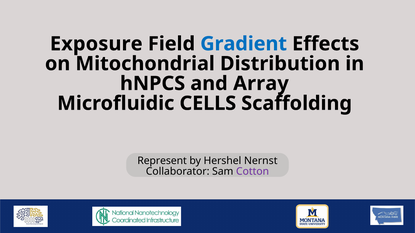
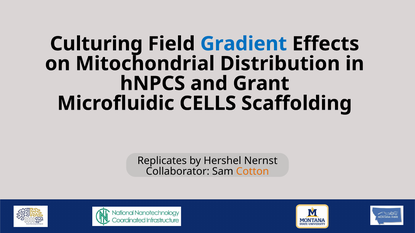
Exposure: Exposure -> Culturing
Array: Array -> Grant
Represent: Represent -> Replicates
Cotton colour: purple -> orange
